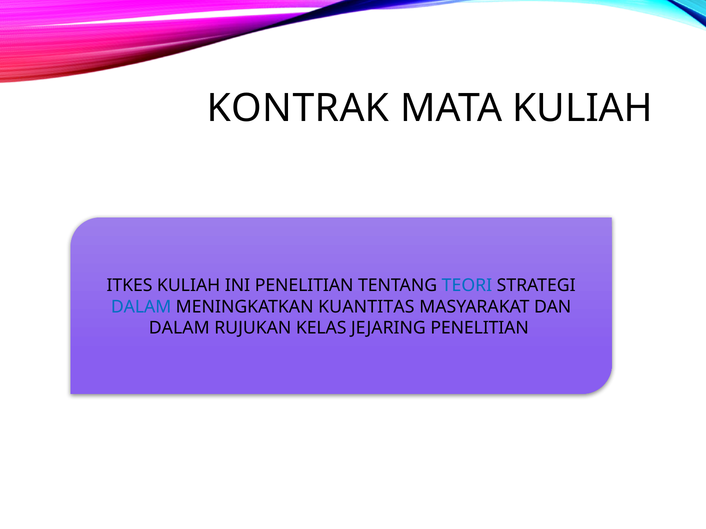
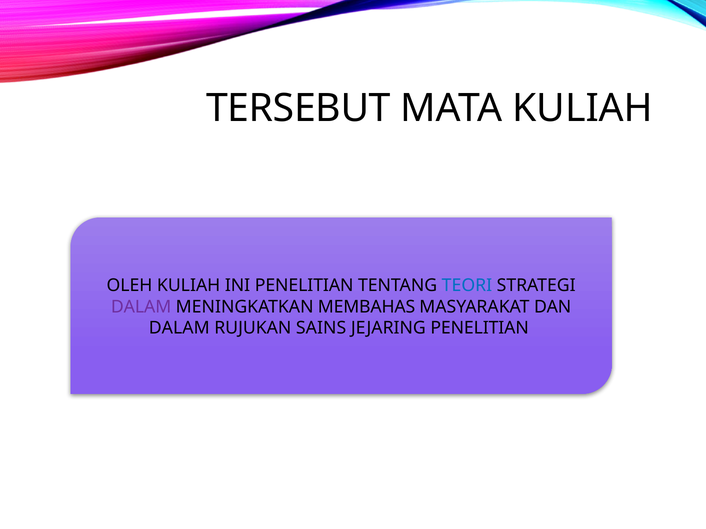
KONTRAK: KONTRAK -> TERSEBUT
ITKES: ITKES -> OLEH
DALAM at (141, 307) colour: blue -> purple
KUANTITAS: KUANTITAS -> MEMBAHAS
KELAS: KELAS -> SAINS
